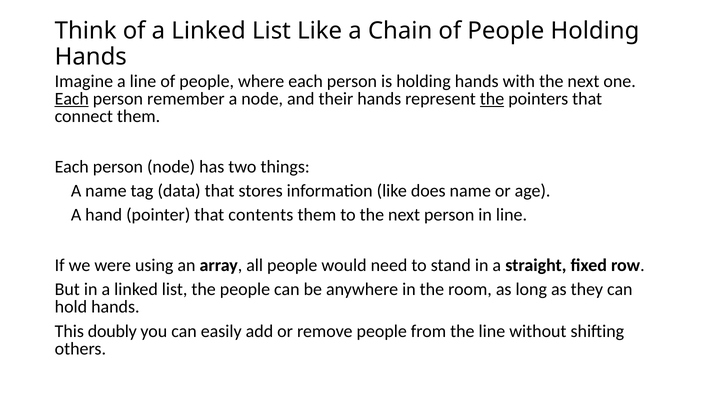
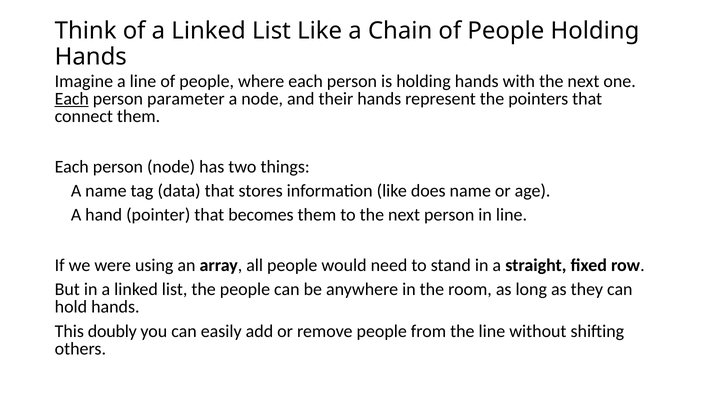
remember: remember -> parameter
the at (492, 99) underline: present -> none
contents: contents -> becomes
